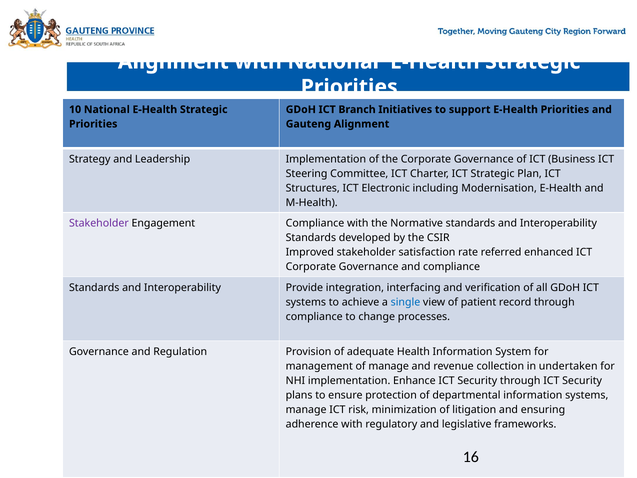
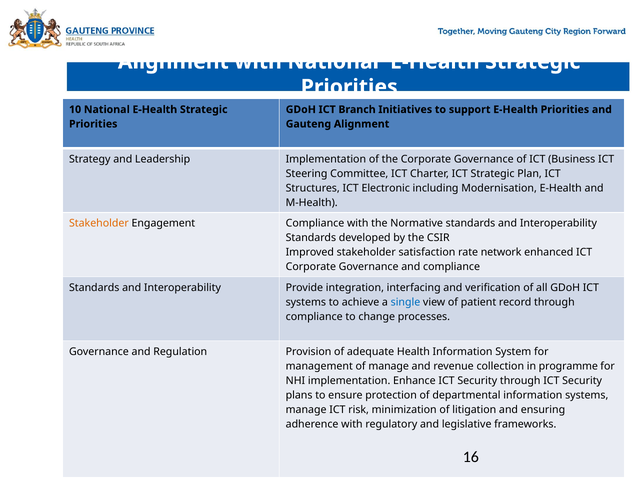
Stakeholder at (99, 223) colour: purple -> orange
referred: referred -> network
undertaken: undertaken -> programme
